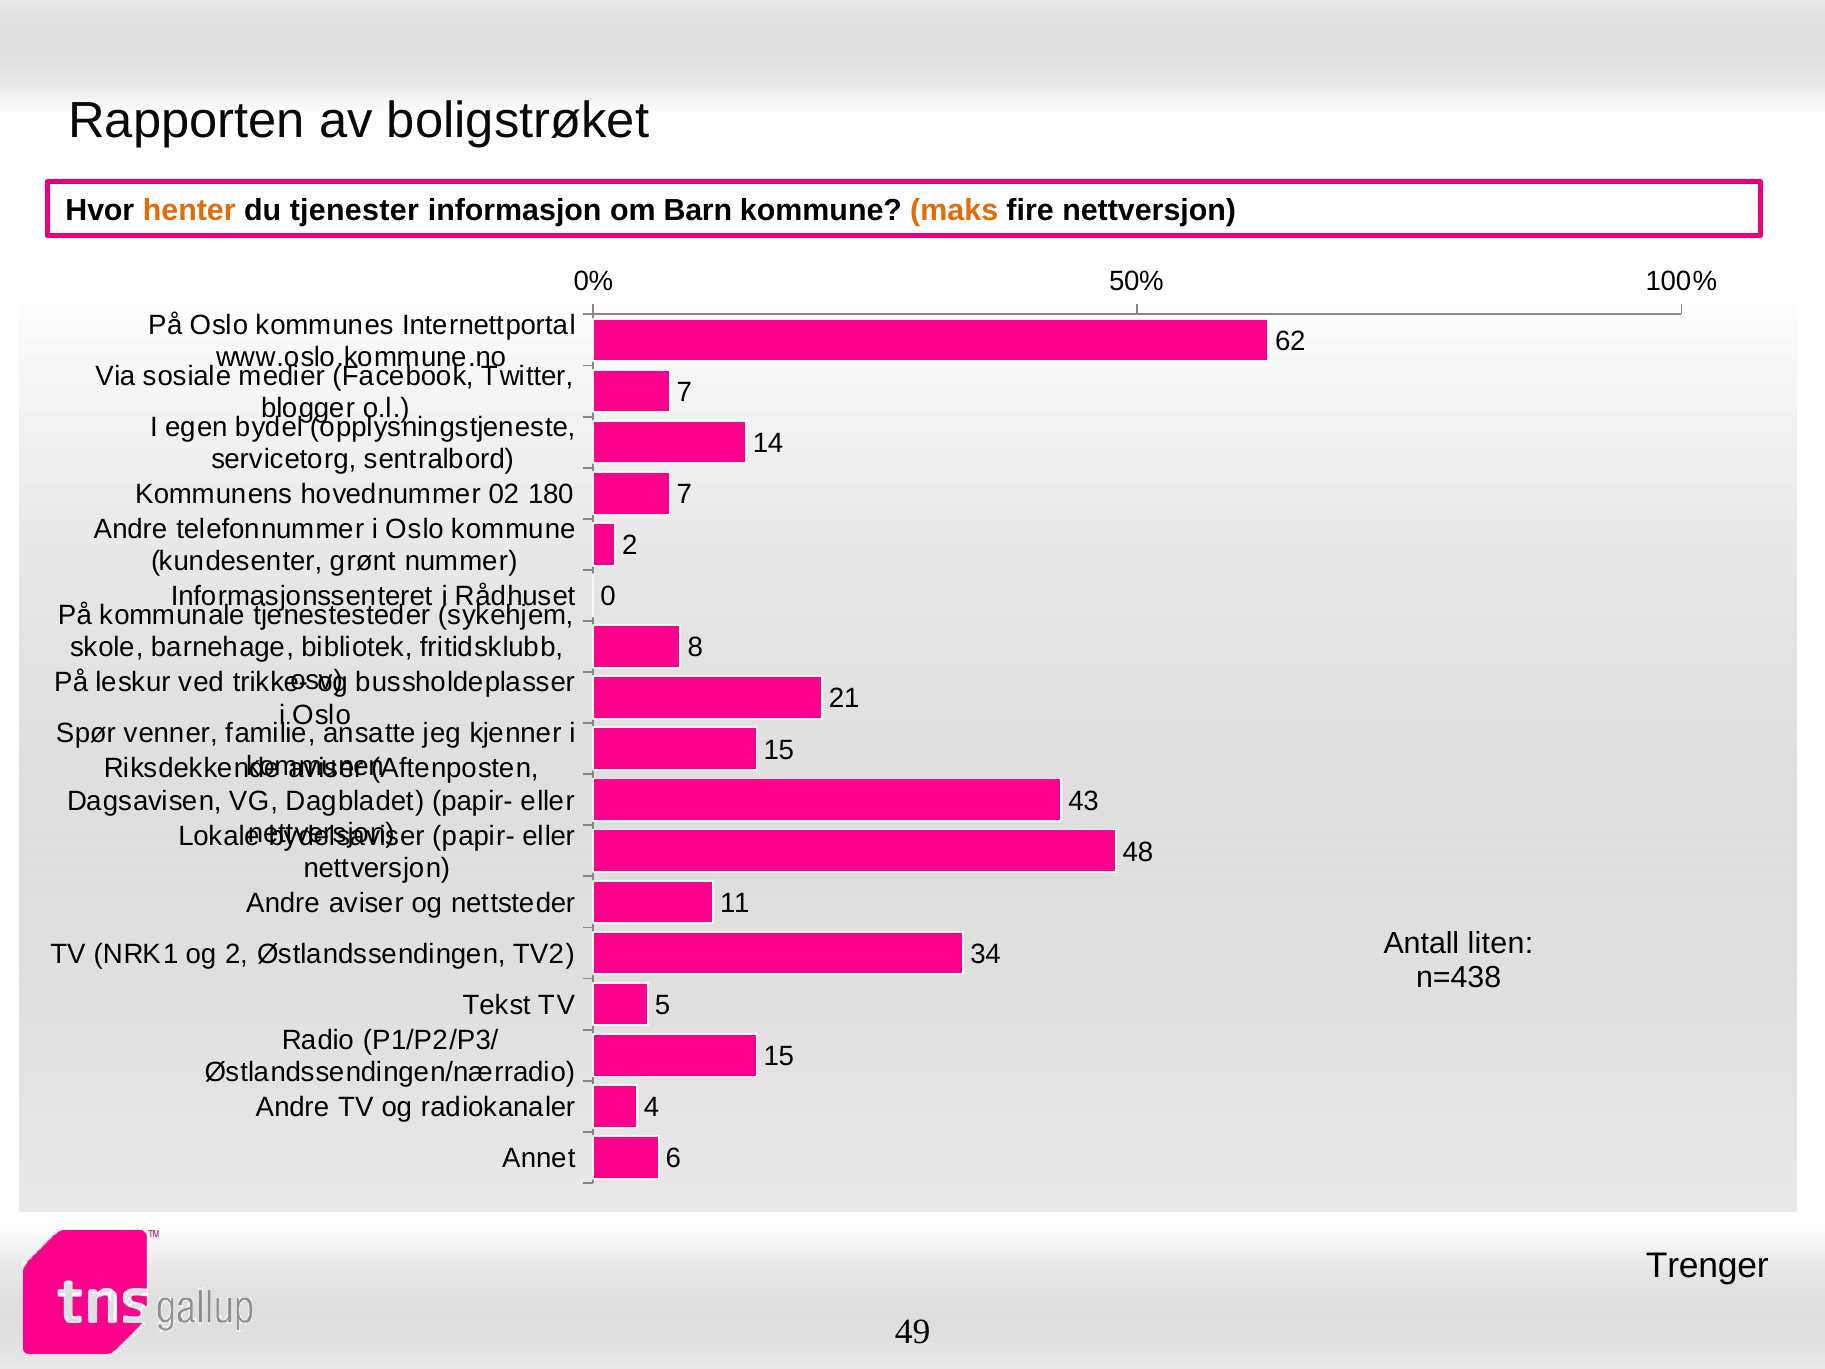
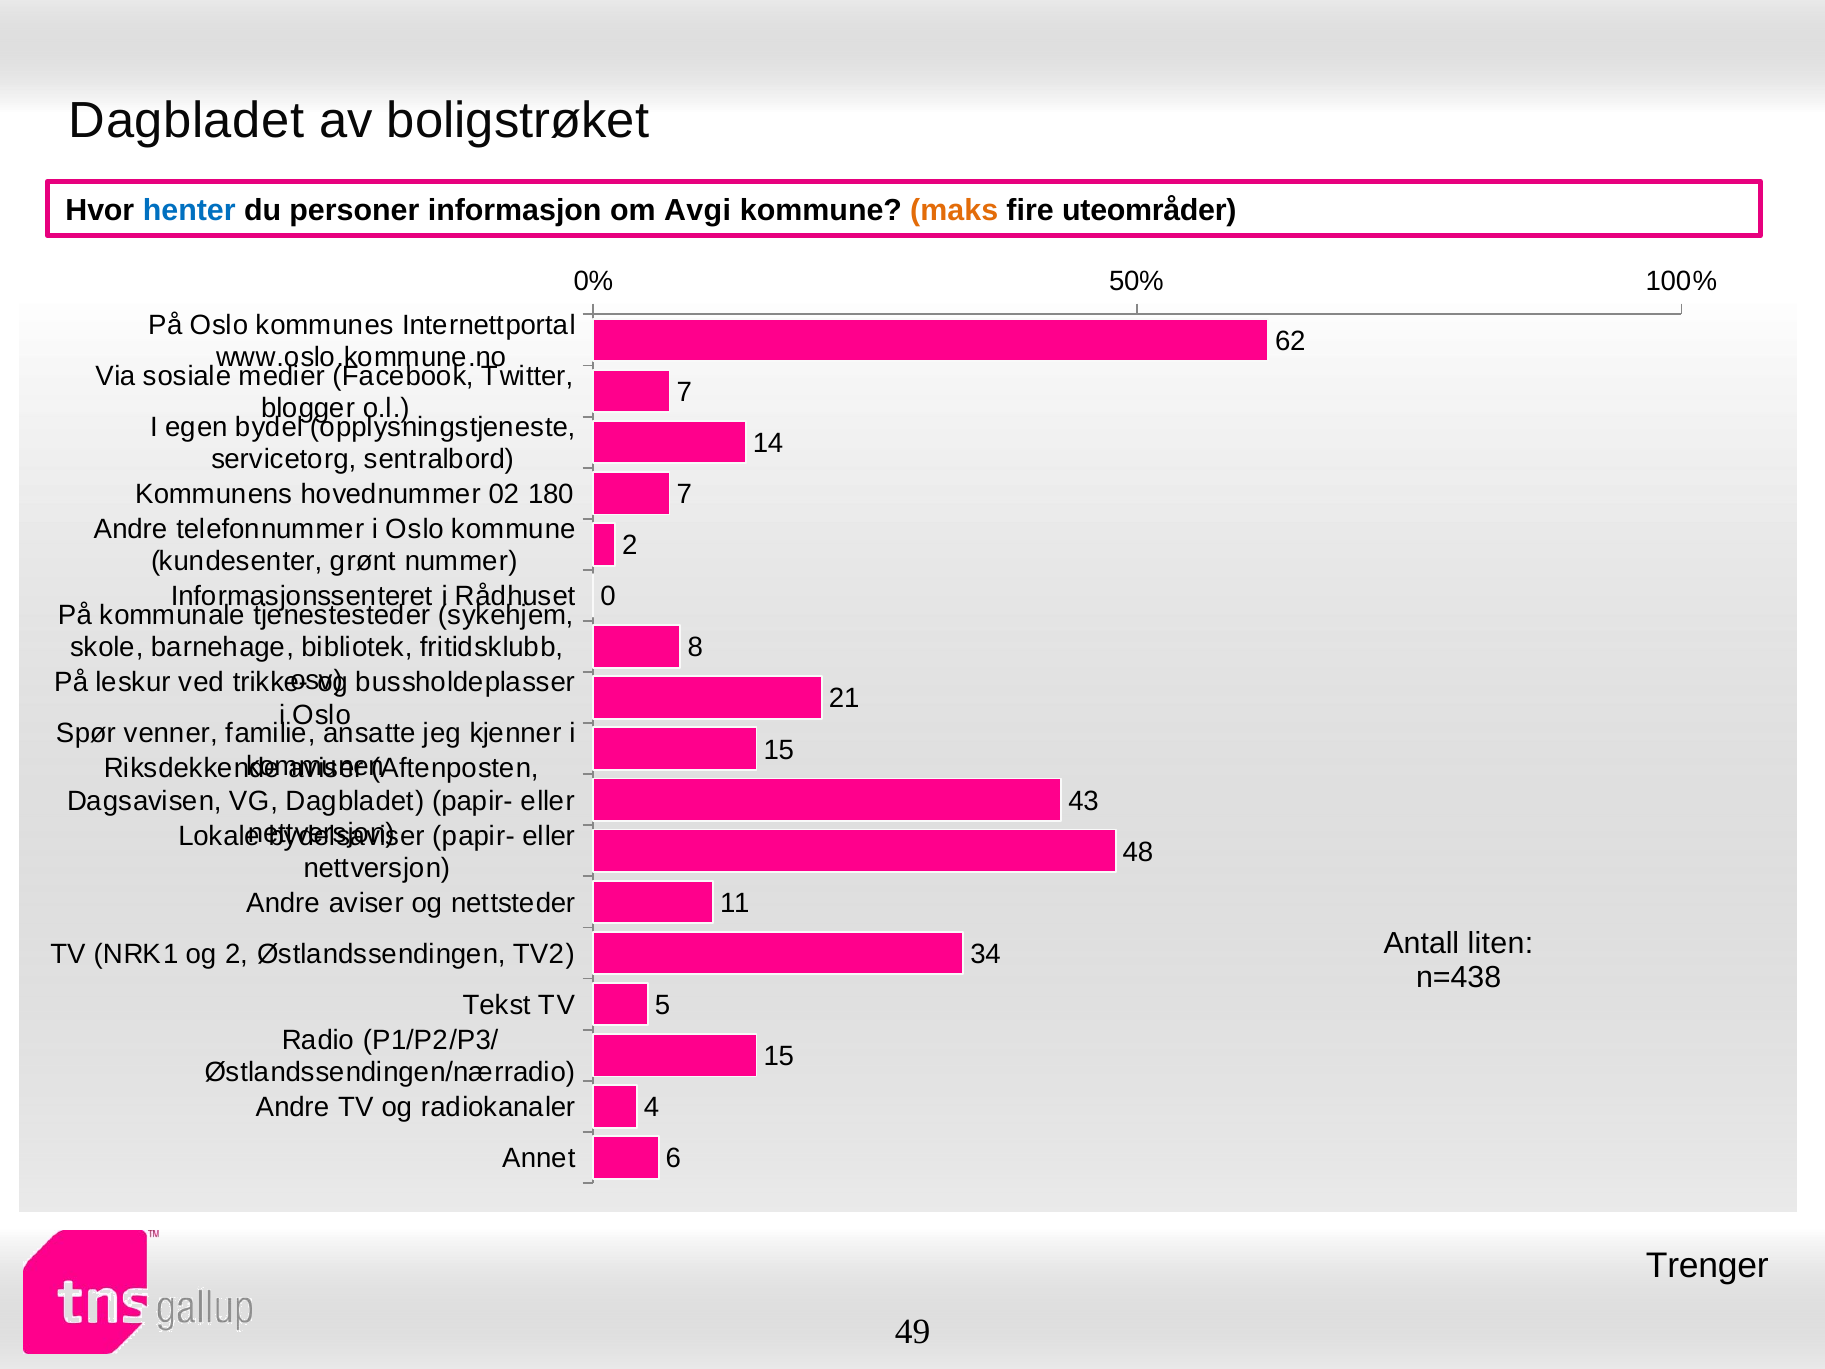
Rapporten at (187, 120): Rapporten -> Dagbladet
henter colour: orange -> blue
tjenester: tjenester -> personer
Barn: Barn -> Avgi
fire nettversjon: nettversjon -> uteområder
